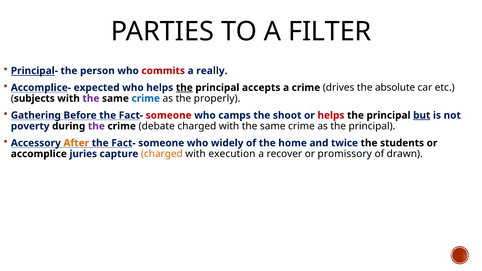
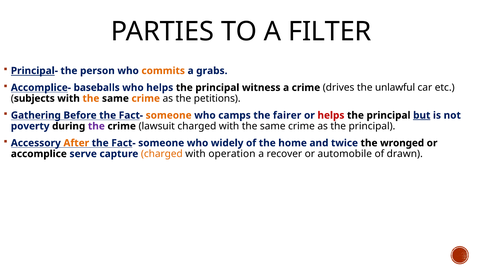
commits colour: red -> orange
really: really -> grabs
expected: expected -> baseballs
the at (184, 88) underline: present -> none
accepts: accepts -> witness
absolute: absolute -> unlawful
the at (91, 99) colour: purple -> orange
crime at (146, 99) colour: blue -> orange
properly: properly -> petitions
someone at (169, 115) colour: red -> orange
shoot: shoot -> fairer
debate: debate -> lawsuit
students: students -> wronged
juries: juries -> serve
execution: execution -> operation
promissory: promissory -> automobile
